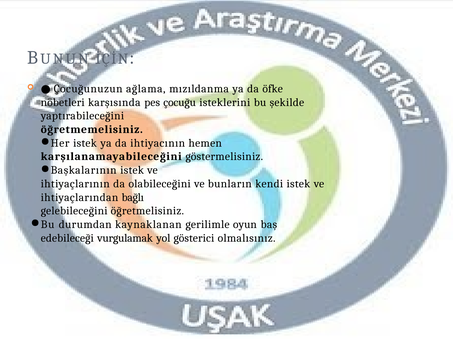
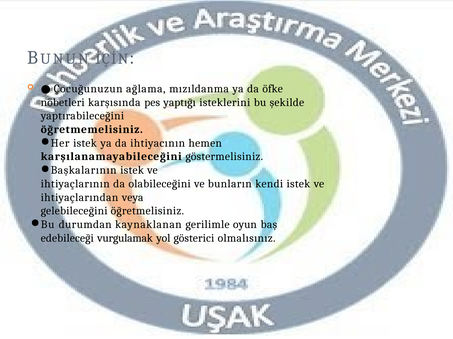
çocuğu: çocuğu -> yaptığı
bağlı: bağlı -> veya
